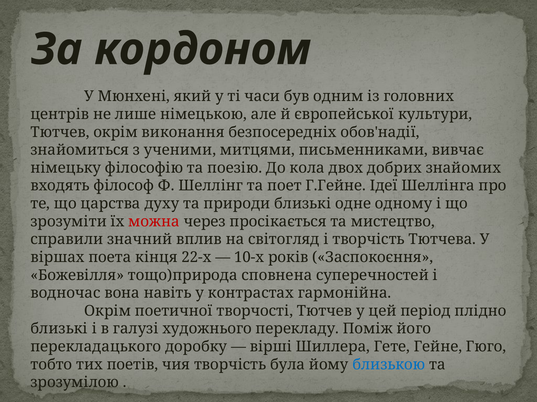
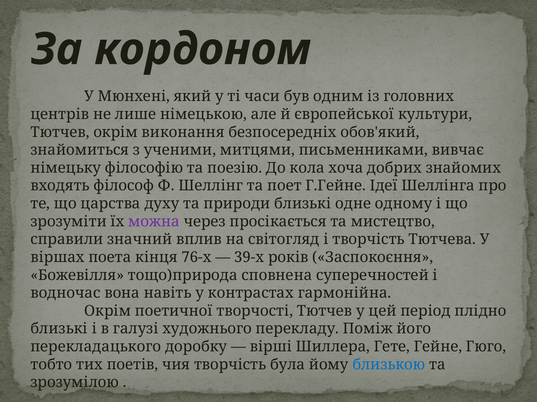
обов'надії: обов'надії -> обов'який
двох: двох -> хоча
можна colour: red -> purple
22-х: 22-х -> 76-х
10-х: 10-х -> 39-х
